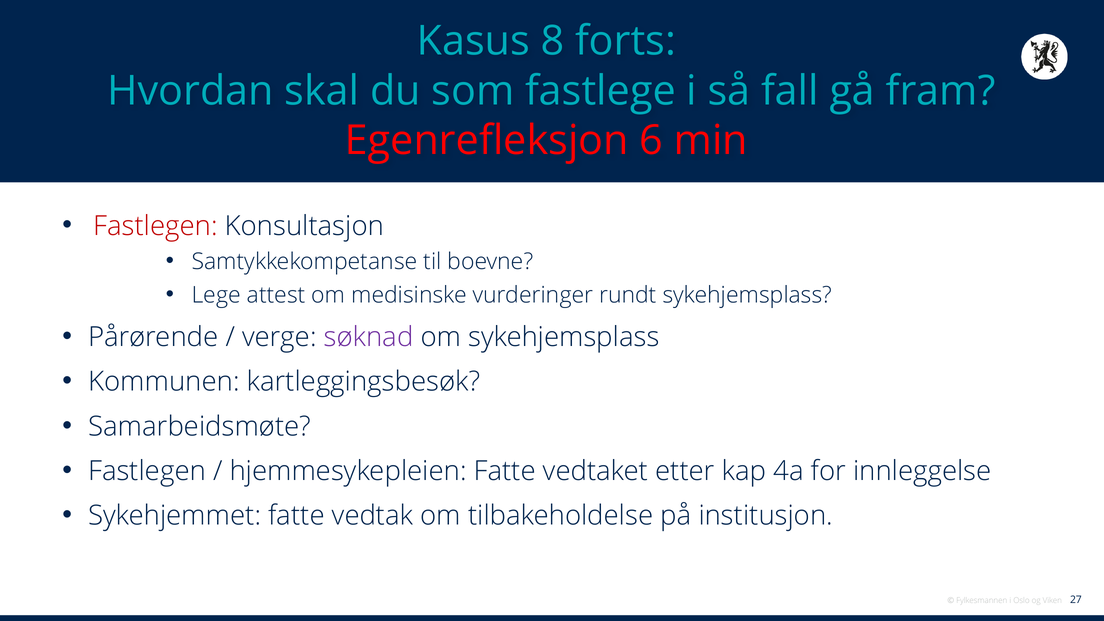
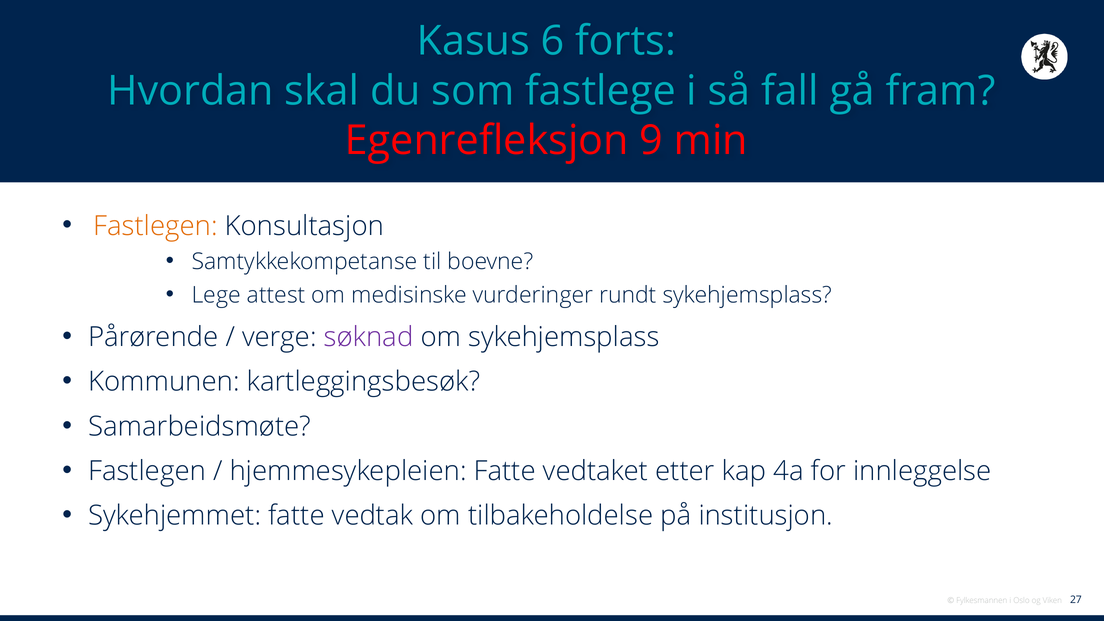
8: 8 -> 6
6: 6 -> 9
Fastlegen at (156, 226) colour: red -> orange
